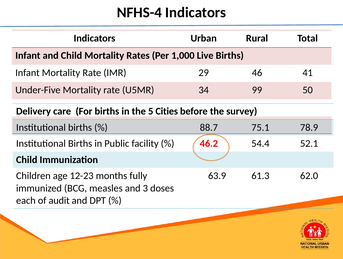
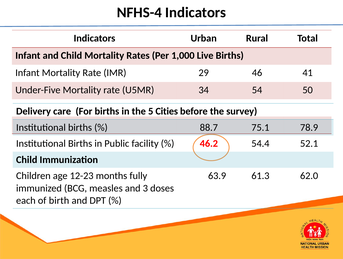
99: 99 -> 54
audit: audit -> birth
